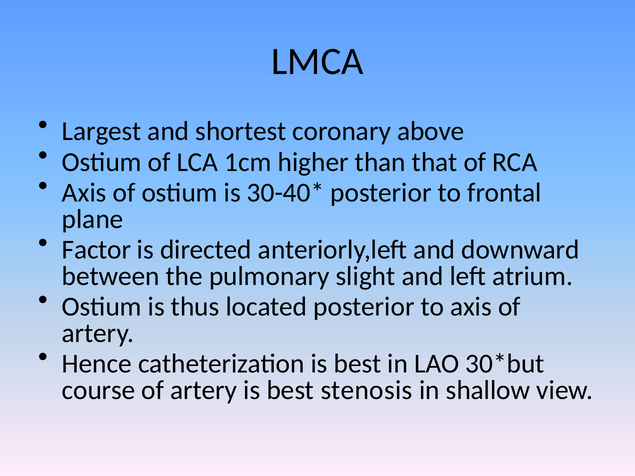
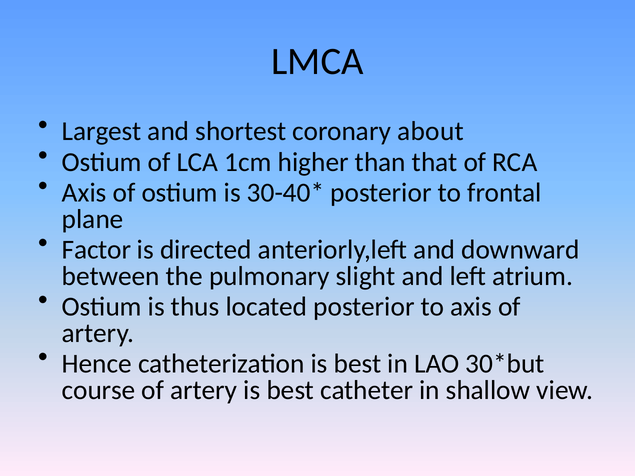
above: above -> about
stenosis: stenosis -> catheter
